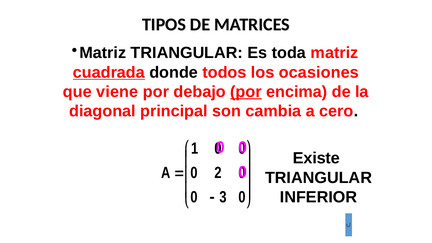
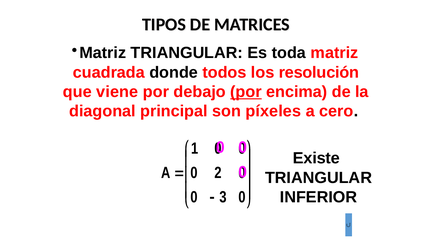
cuadrada underline: present -> none
ocasiones: ocasiones -> resolución
cambia: cambia -> píxeles
